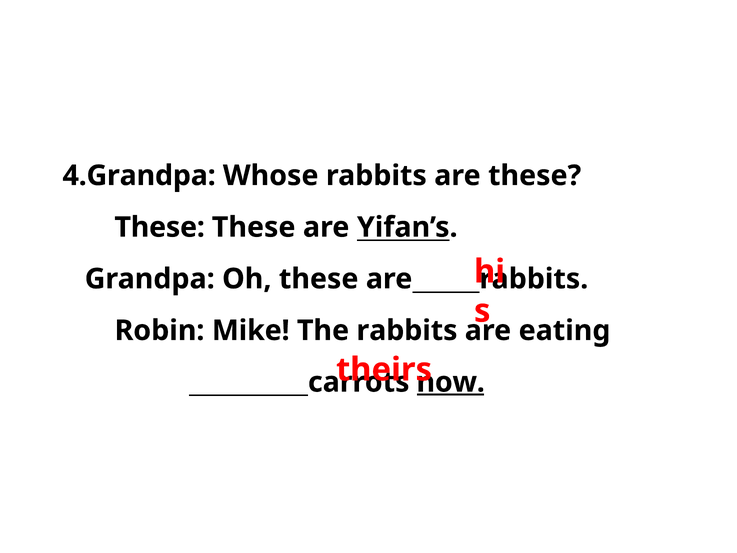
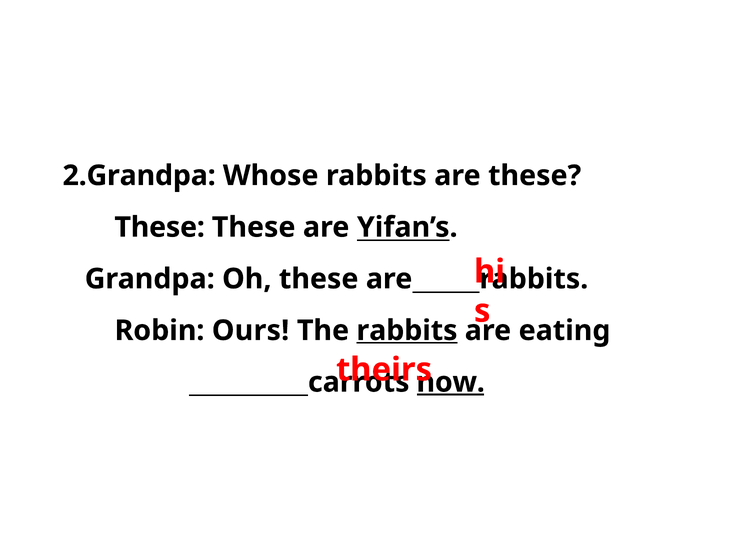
4.Grandpa: 4.Grandpa -> 2.Grandpa
Mike: Mike -> Ours
rabbits at (407, 330) underline: none -> present
